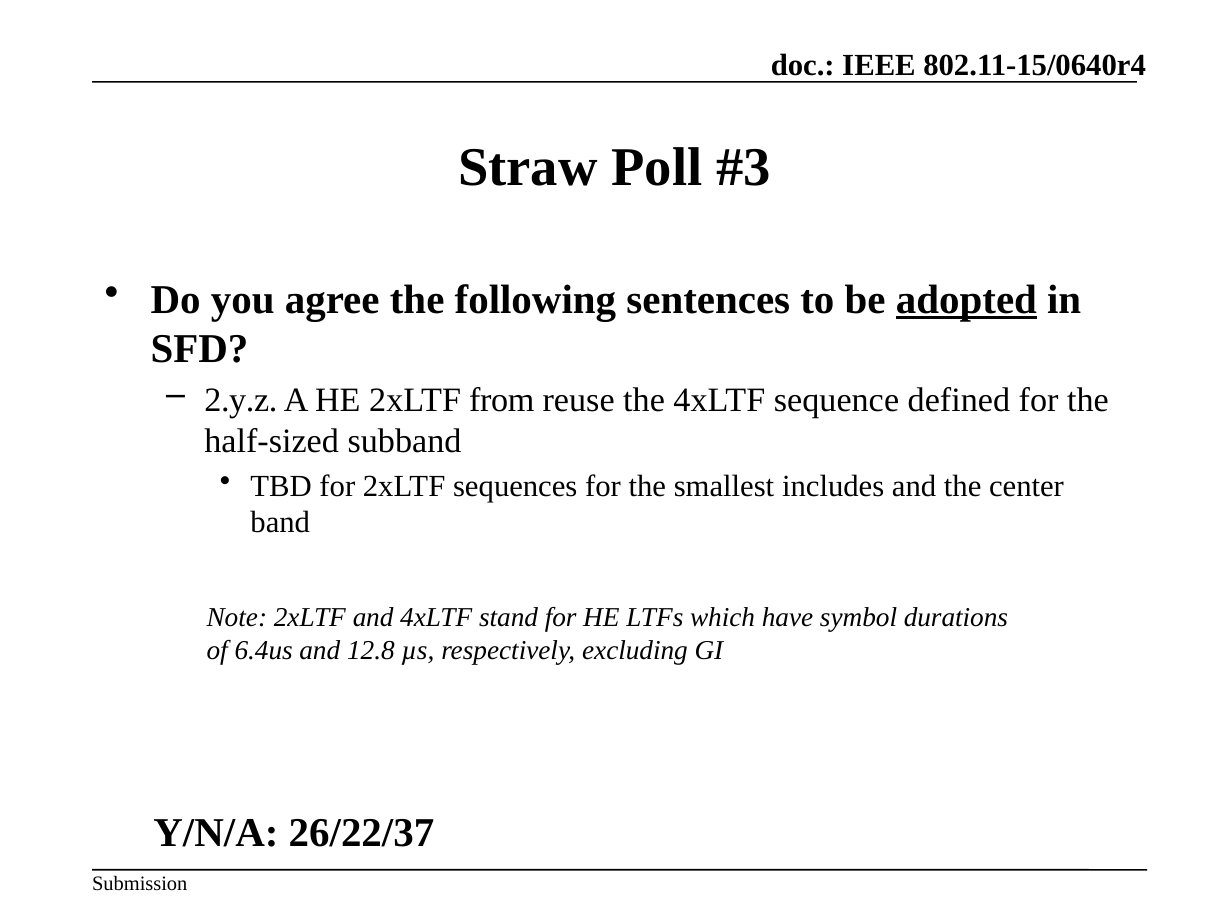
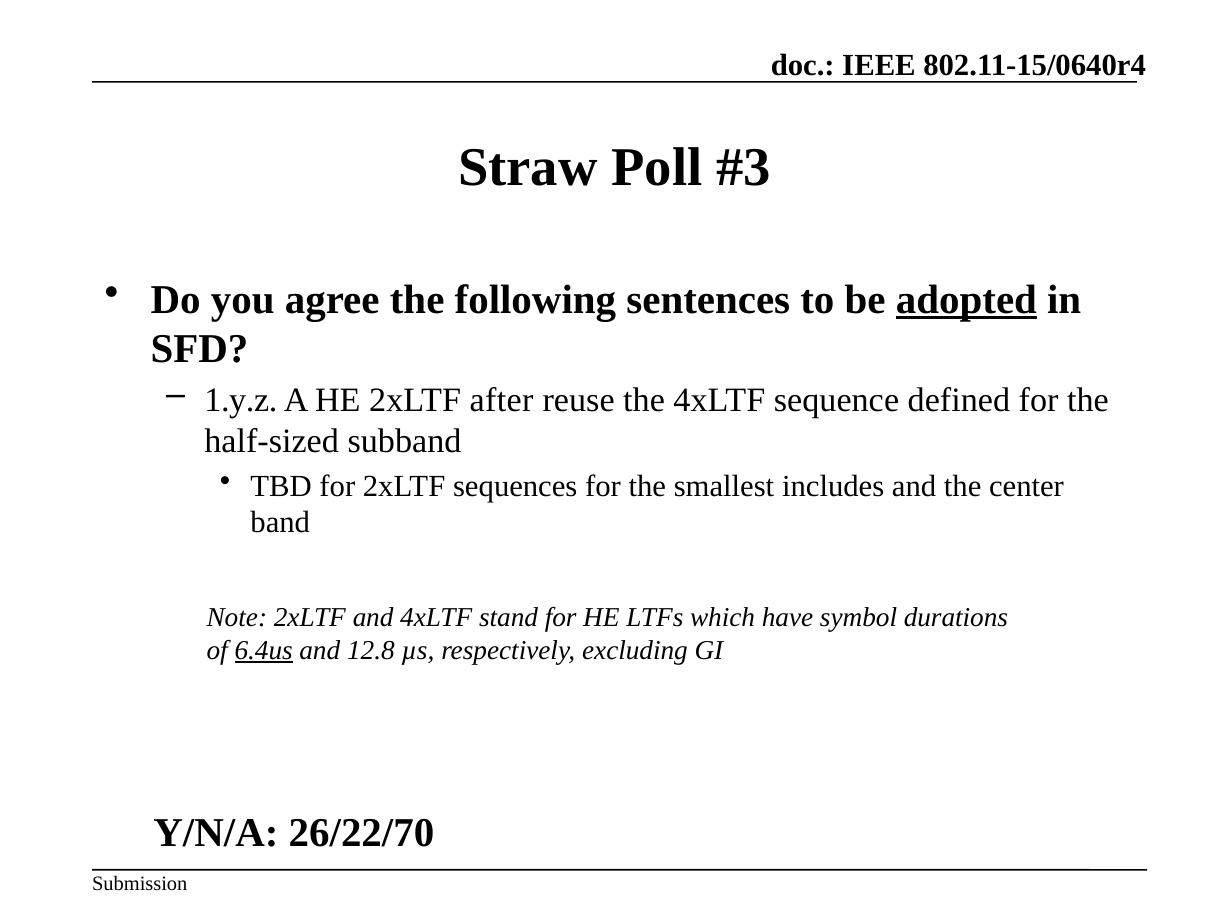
2.y.z: 2.y.z -> 1.y.z
from: from -> after
6.4us underline: none -> present
26/22/37: 26/22/37 -> 26/22/70
